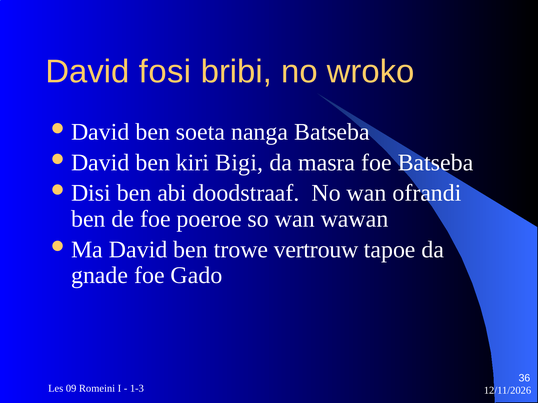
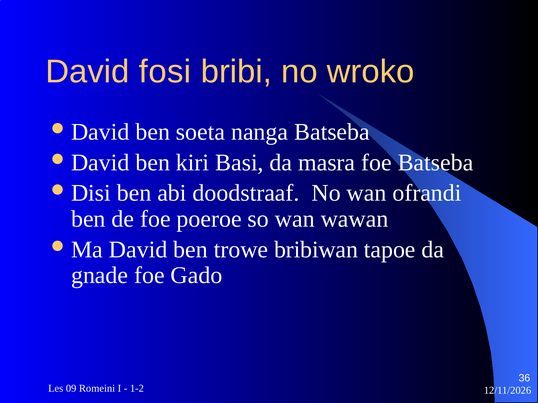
Bigi: Bigi -> Basi
vertrouw: vertrouw -> bribiwan
1-3: 1-3 -> 1-2
